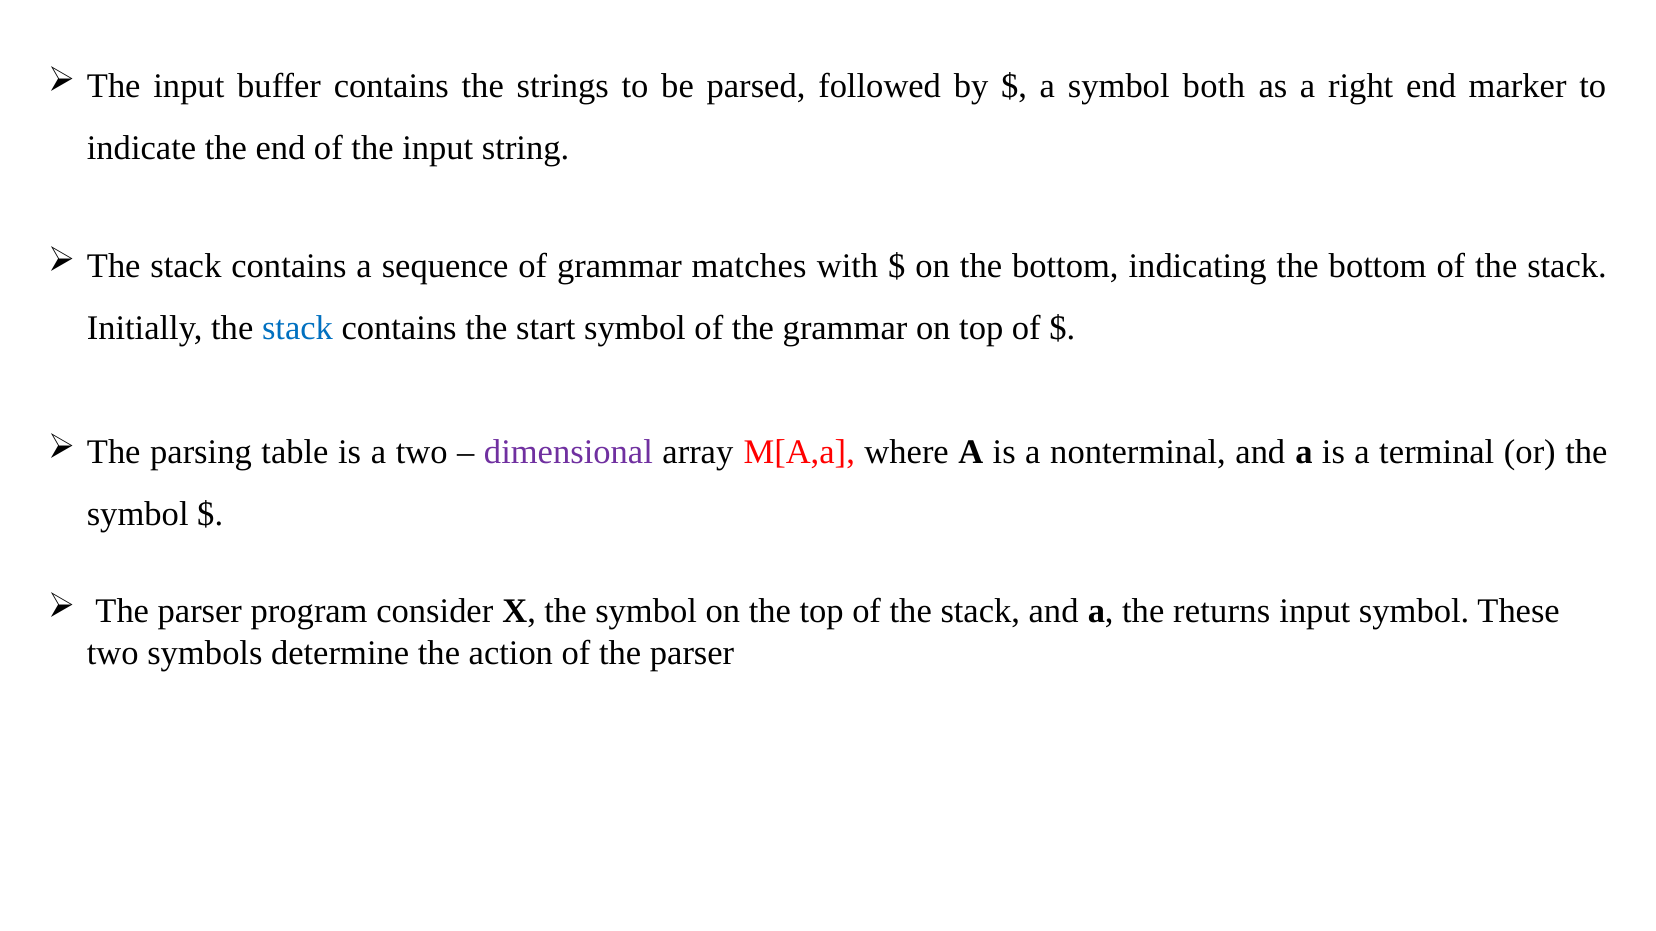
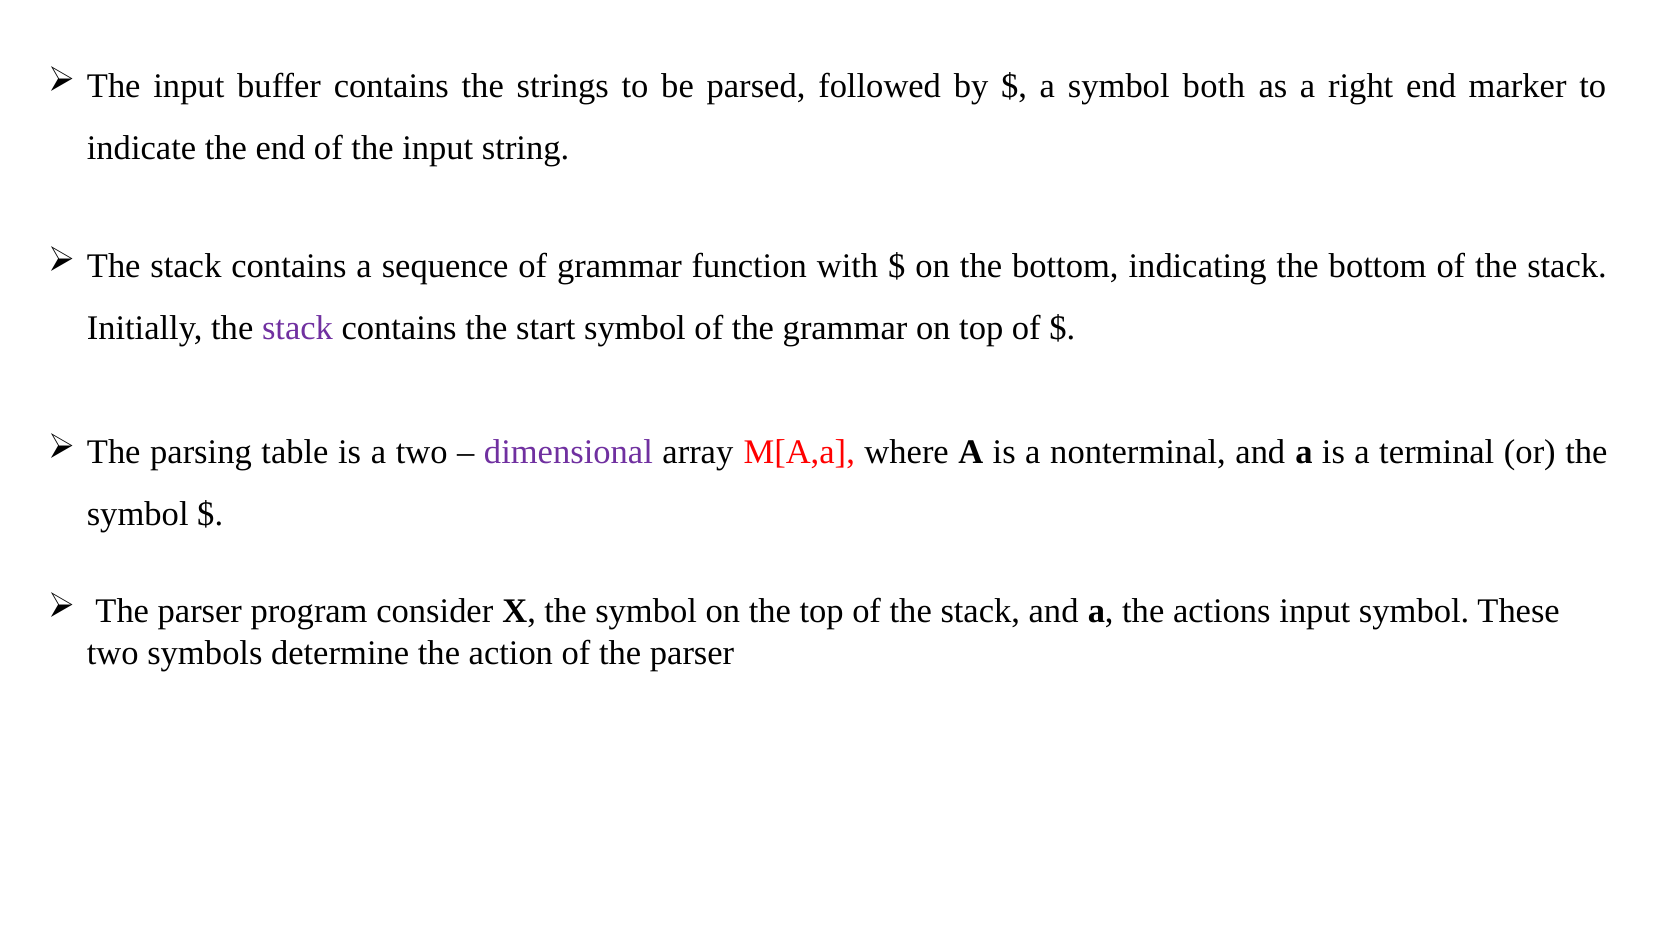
matches: matches -> function
stack at (297, 328) colour: blue -> purple
returns: returns -> actions
